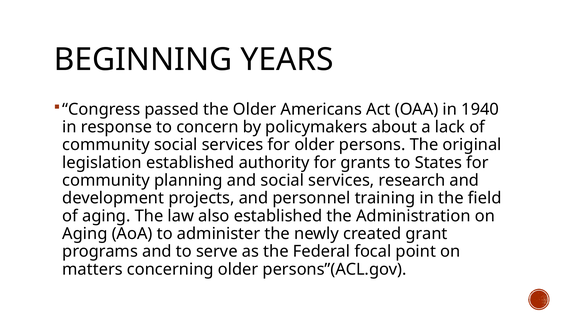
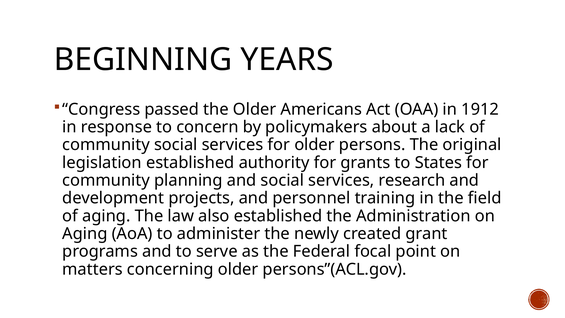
1940: 1940 -> 1912
